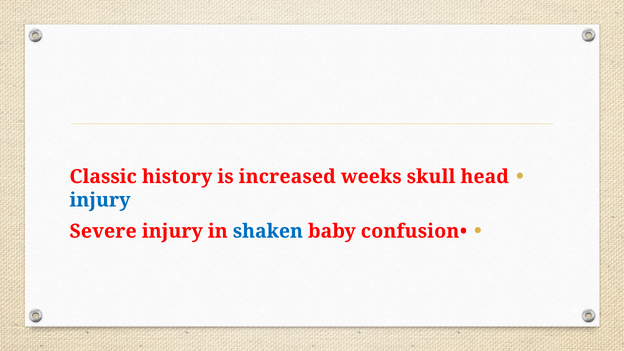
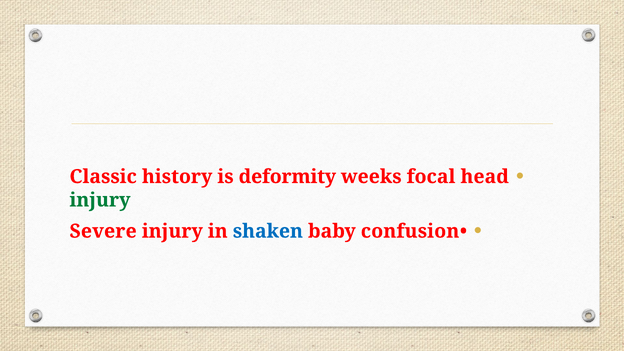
increased: increased -> deformity
skull: skull -> focal
injury at (100, 200) colour: blue -> green
